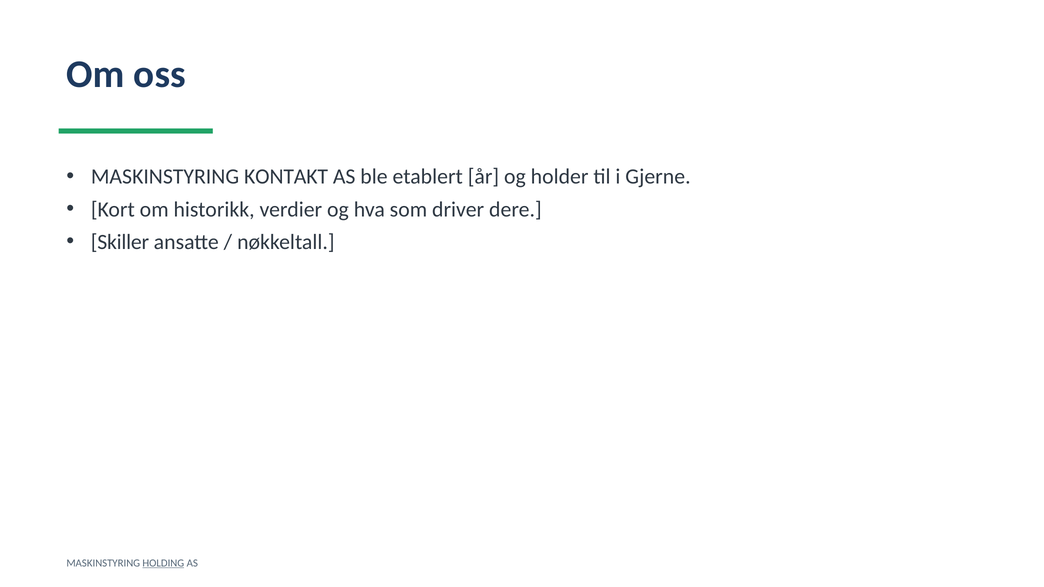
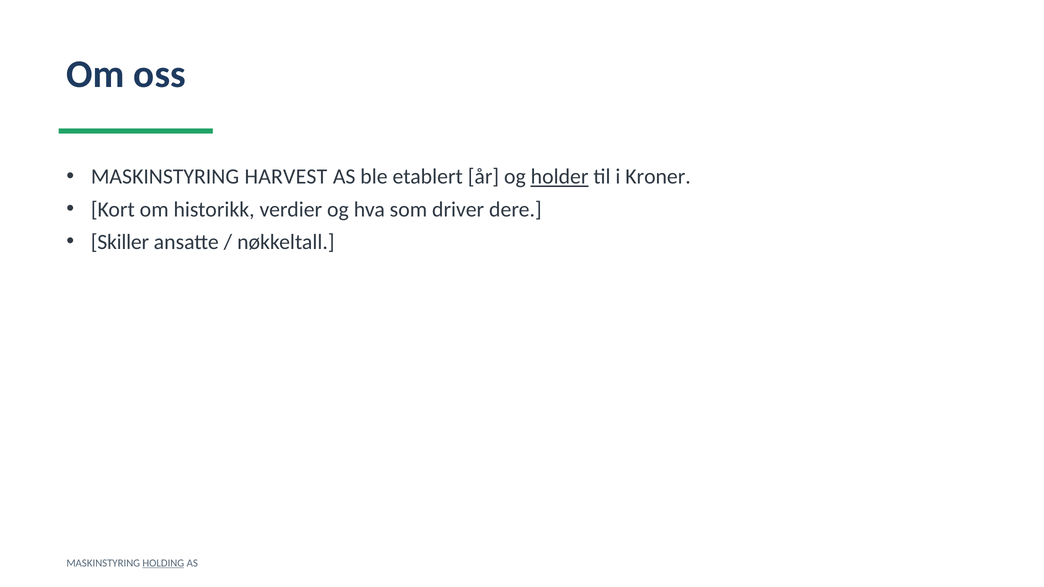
KONTAKT: KONTAKT -> HARVEST
holder underline: none -> present
Gjerne: Gjerne -> Kroner
